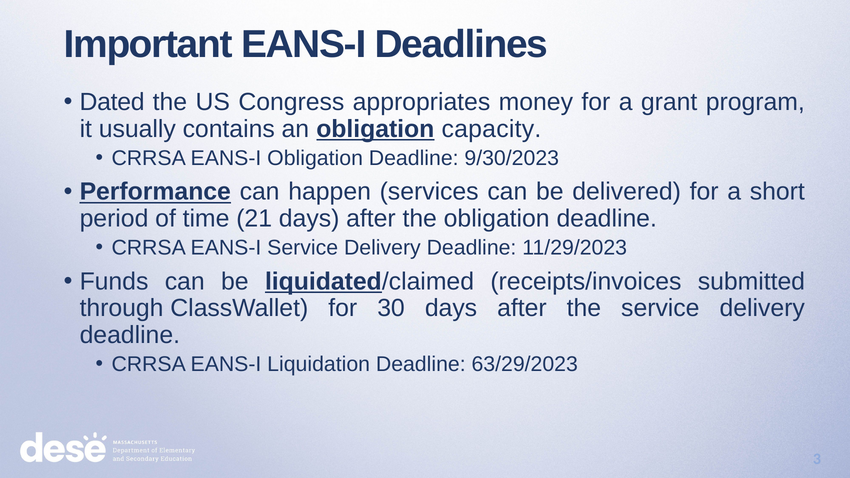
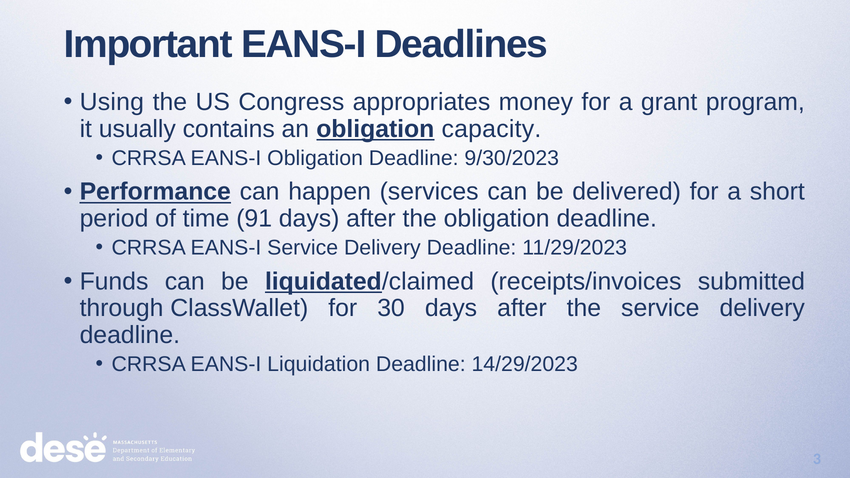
Dated: Dated -> Using
21: 21 -> 91
63/29/2023: 63/29/2023 -> 14/29/2023
